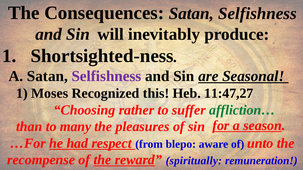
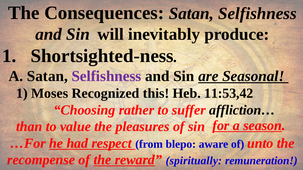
11:47,27: 11:47,27 -> 11:53,42
affliction… colour: green -> black
many: many -> value
